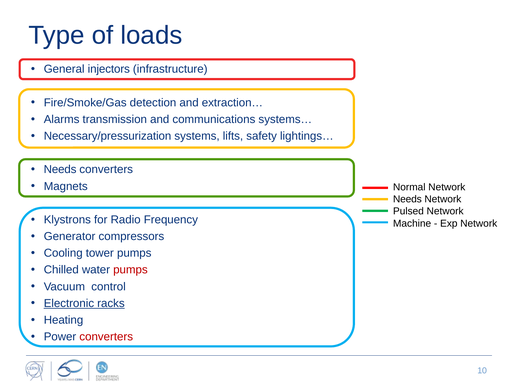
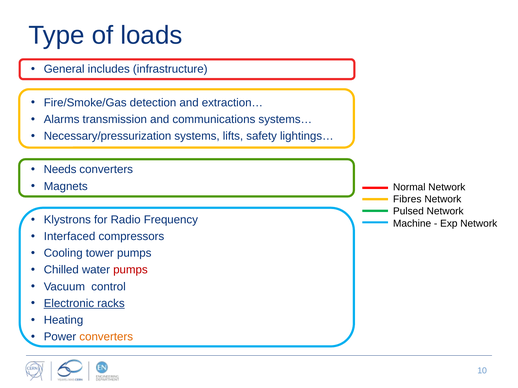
injectors: injectors -> includes
Needs at (407, 199): Needs -> Fibres
Generator: Generator -> Interfaced
converters at (106, 337) colour: red -> orange
